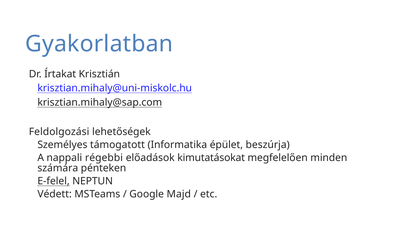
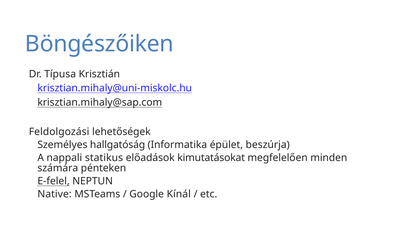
Gyakorlatban: Gyakorlatban -> Böngészőiken
Írtakat: Írtakat -> Típusa
támogatott: támogatott -> hallgatóság
régebbi: régebbi -> statikus
Védett: Védett -> Native
Majd: Majd -> Kínál
